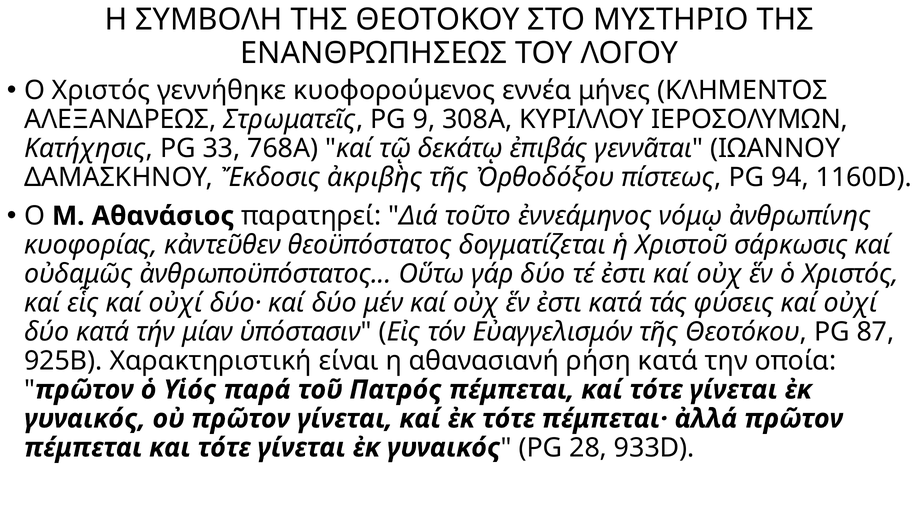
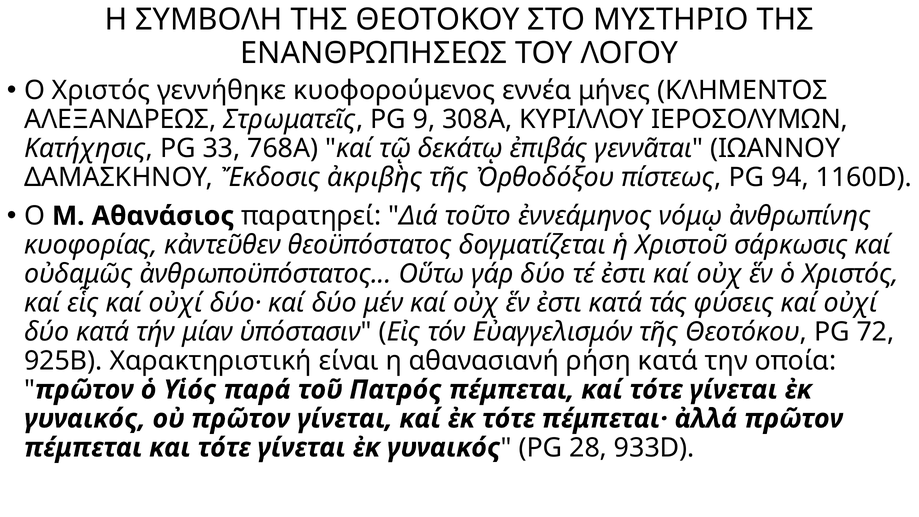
87: 87 -> 72
